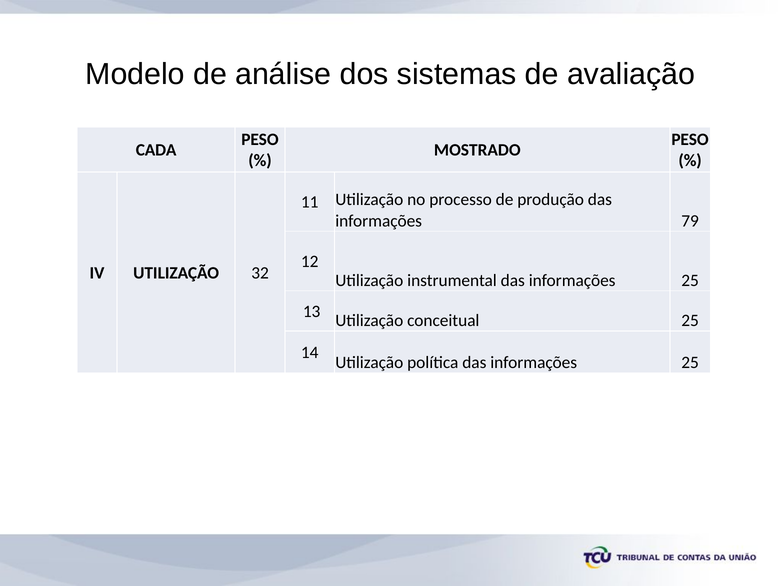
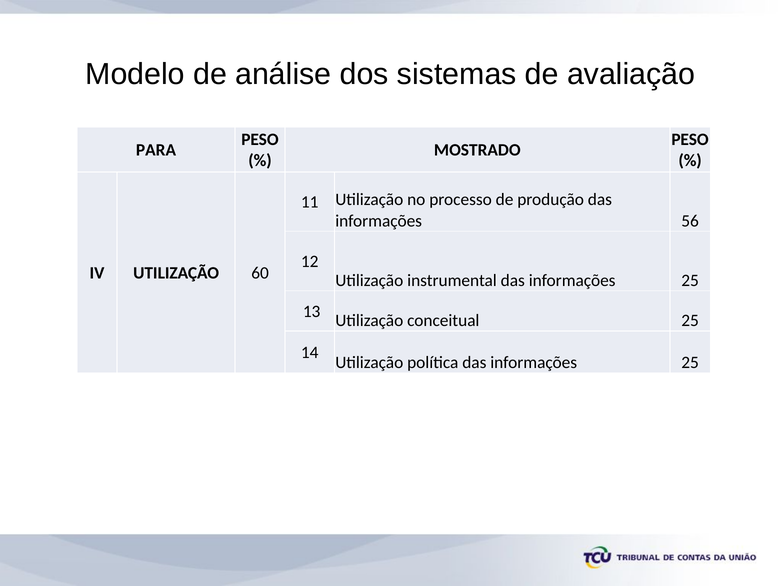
CADA: CADA -> PARA
79: 79 -> 56
32: 32 -> 60
